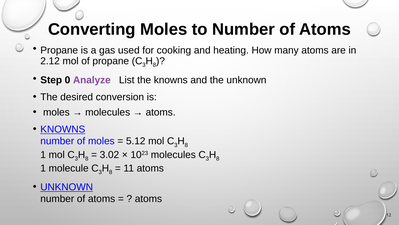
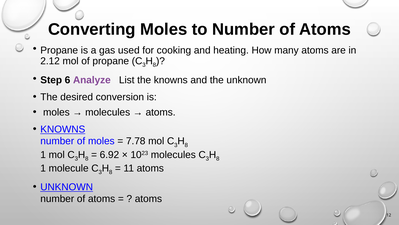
0: 0 -> 6
5.12: 5.12 -> 7.78
3.02: 3.02 -> 6.92
